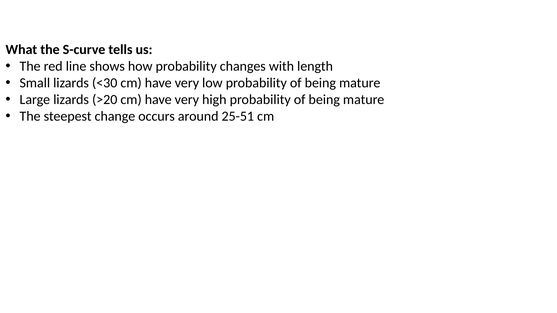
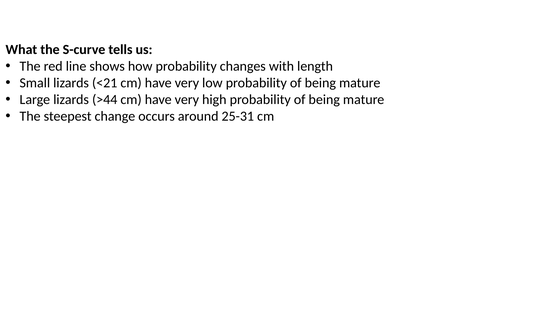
<30: <30 -> <21
>20: >20 -> >44
25-51: 25-51 -> 25-31
